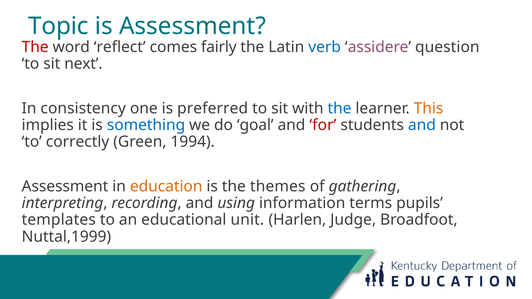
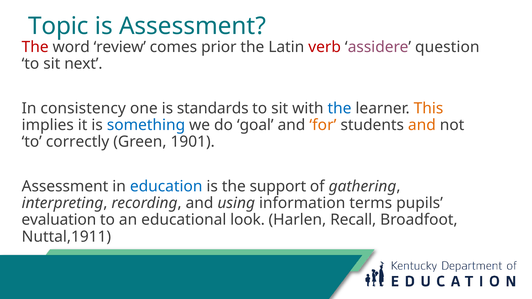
reflect: reflect -> review
fairly: fairly -> prior
verb colour: blue -> red
preferred: preferred -> standards
for colour: red -> orange
and at (422, 125) colour: blue -> orange
1994: 1994 -> 1901
education colour: orange -> blue
themes: themes -> support
templates: templates -> evaluation
unit: unit -> look
Judge: Judge -> Recall
Nuttal,1999: Nuttal,1999 -> Nuttal,1911
